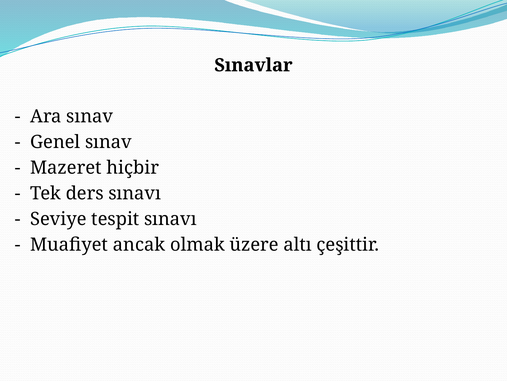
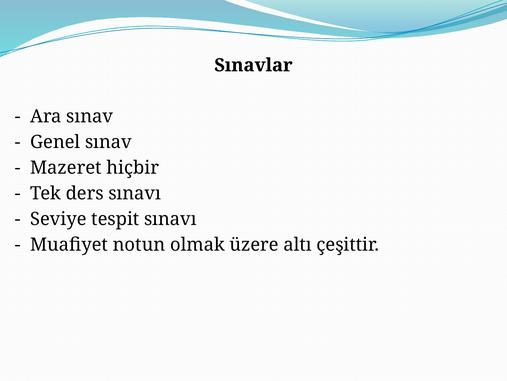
ancak: ancak -> notun
